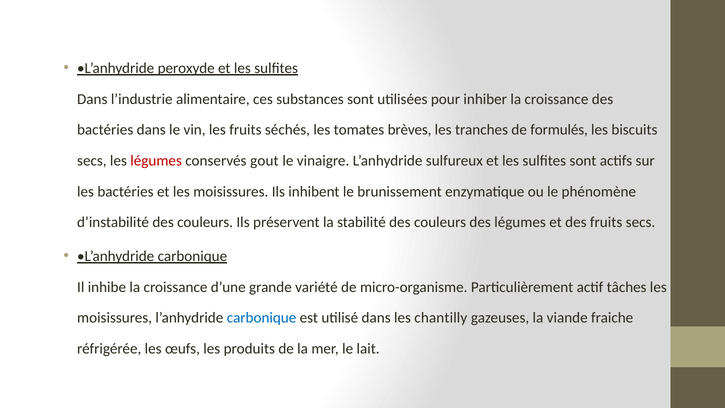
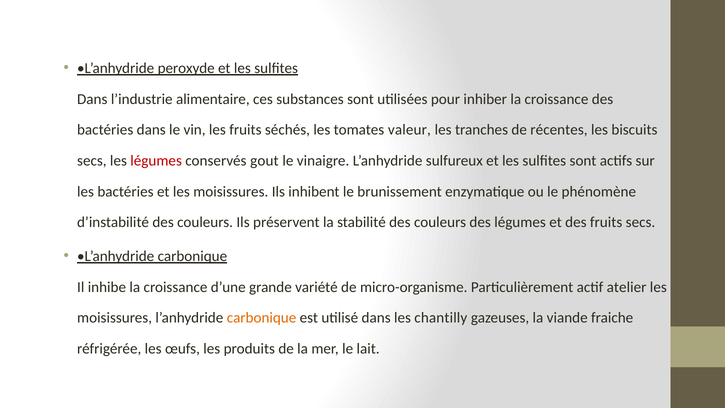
brèves: brèves -> valeur
formulés: formulés -> récentes
tâches: tâches -> atelier
carbonique at (262, 318) colour: blue -> orange
